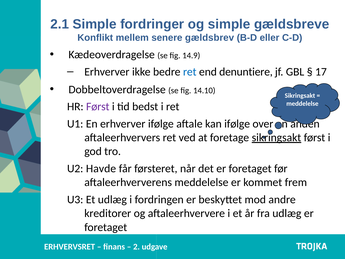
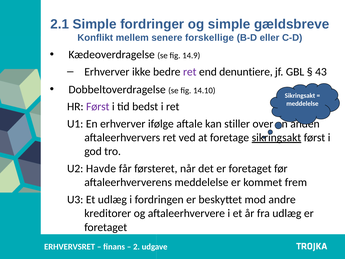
gældsbrev: gældsbrev -> forskellige
ret at (190, 72) colour: blue -> purple
17: 17 -> 43
kan ifølge: ifølge -> stiller
